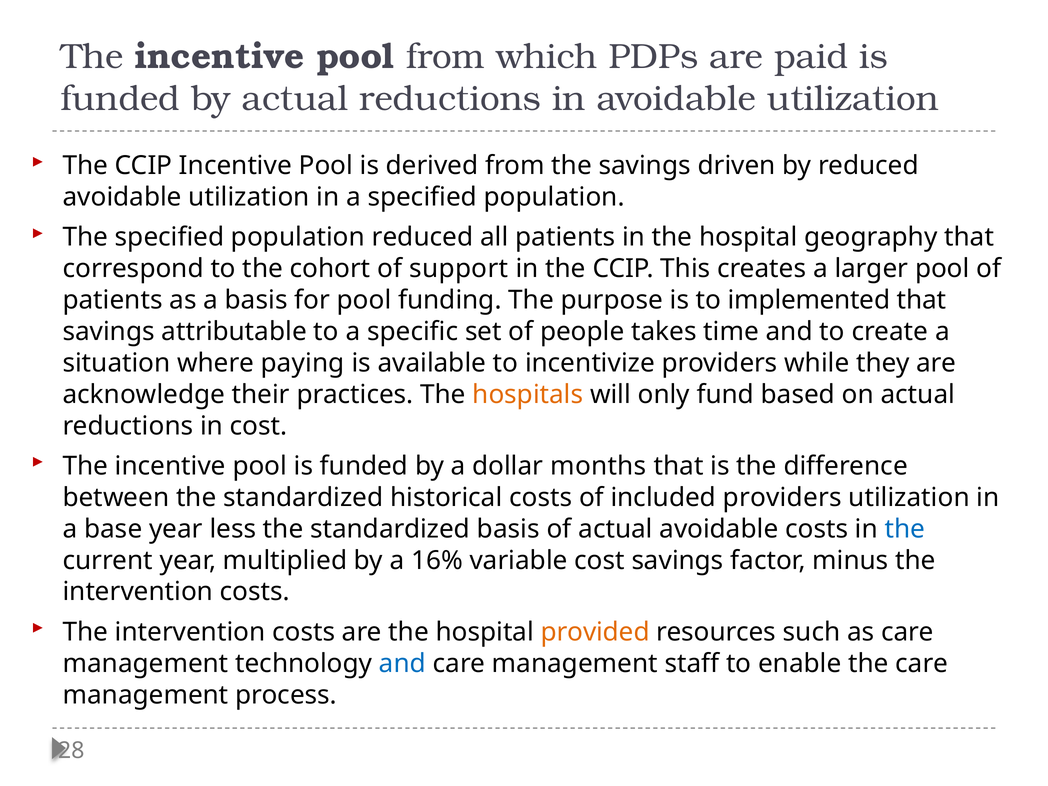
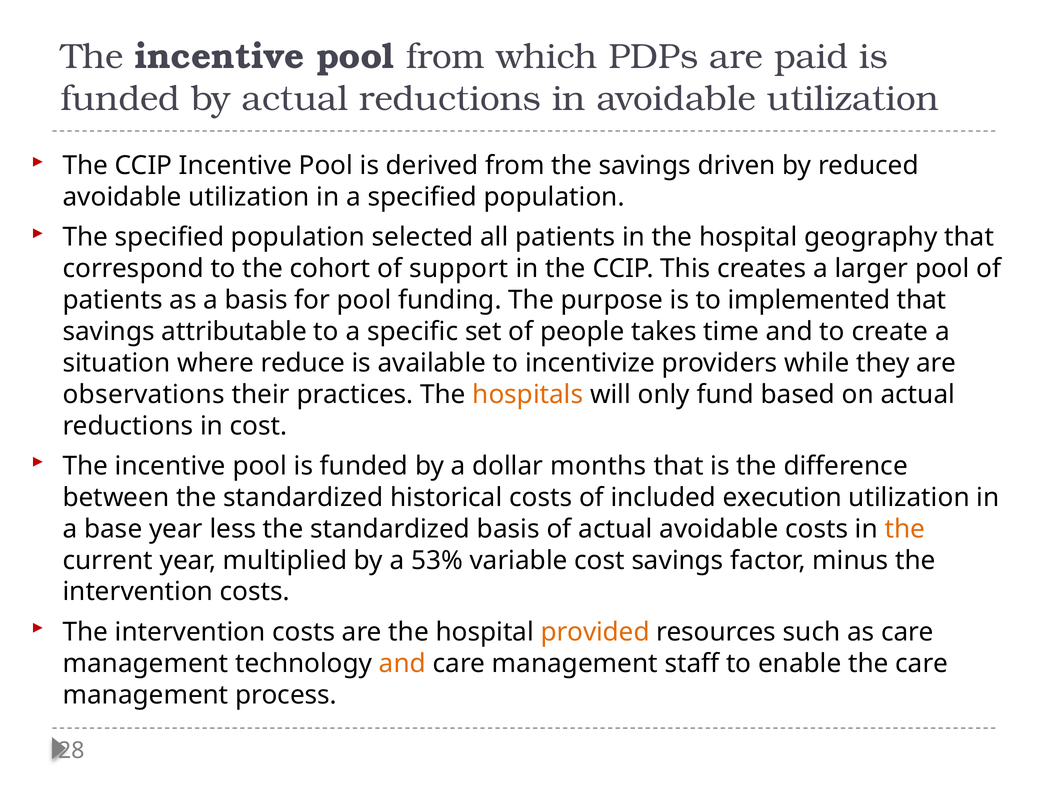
population reduced: reduced -> selected
paying: paying -> reduce
acknowledge: acknowledge -> observations
included providers: providers -> execution
the at (905, 529) colour: blue -> orange
16%: 16% -> 53%
and at (402, 663) colour: blue -> orange
